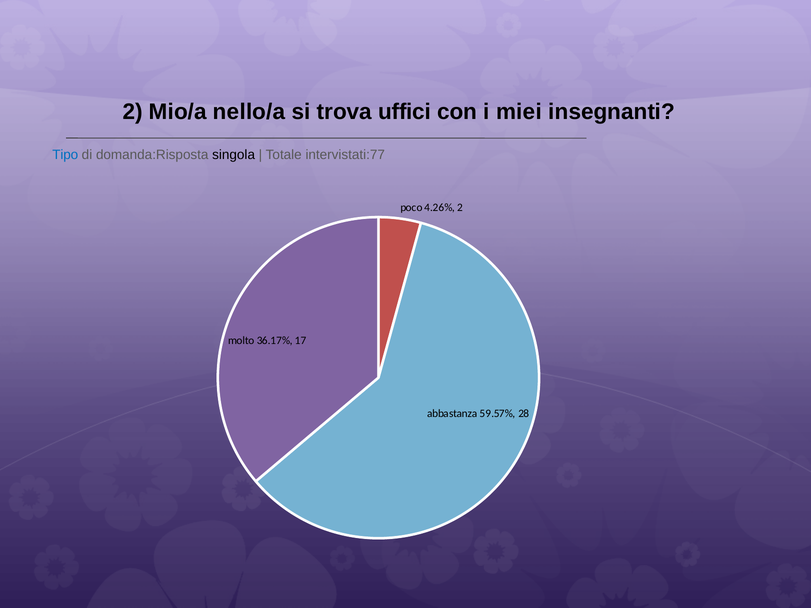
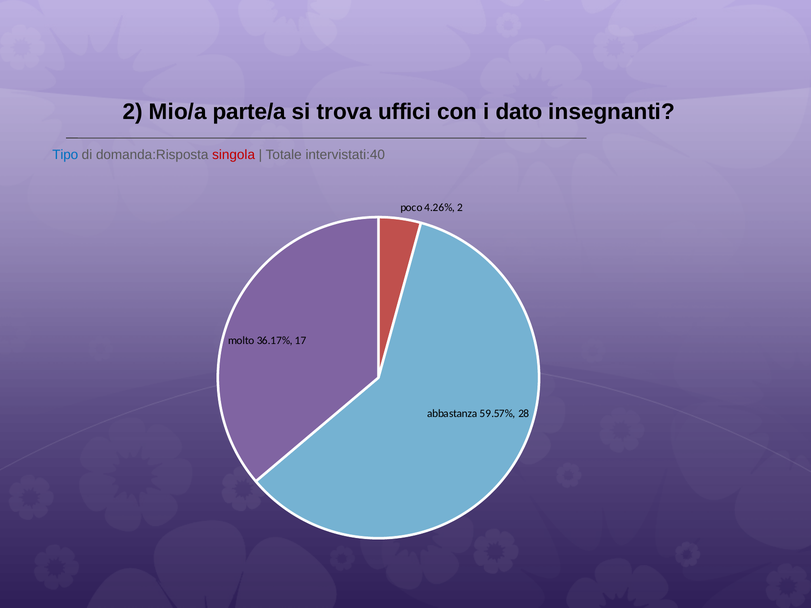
nello/a: nello/a -> parte/a
miei: miei -> dato
singola colour: black -> red
intervistati:77: intervistati:77 -> intervistati:40
